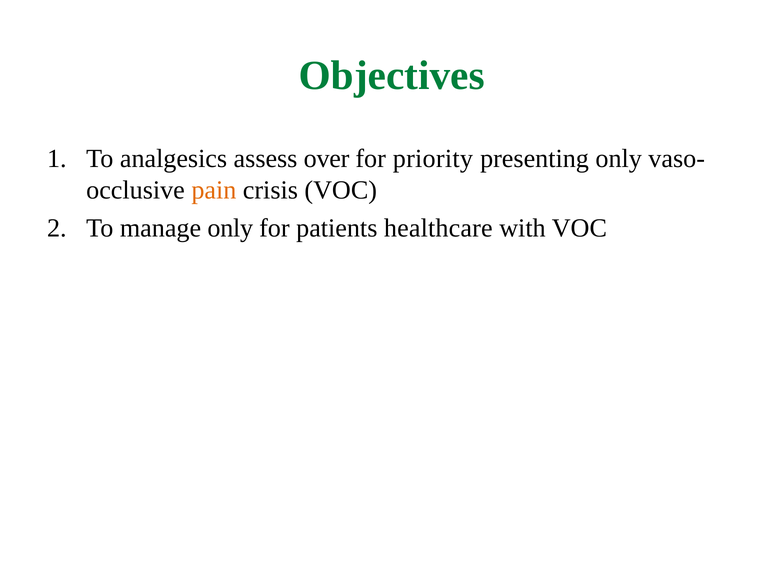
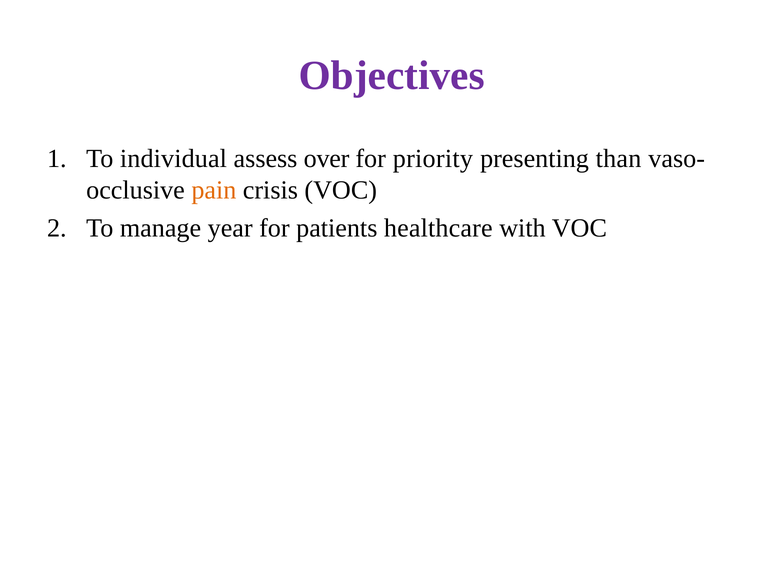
Objectives colour: green -> purple
analgesics: analgesics -> individual
presenting only: only -> than
manage only: only -> year
